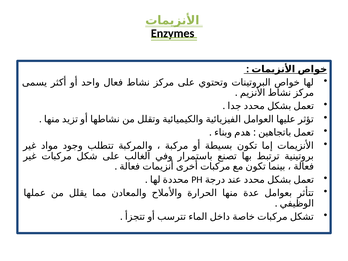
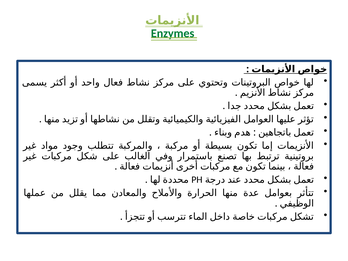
Enzymes colour: black -> green
